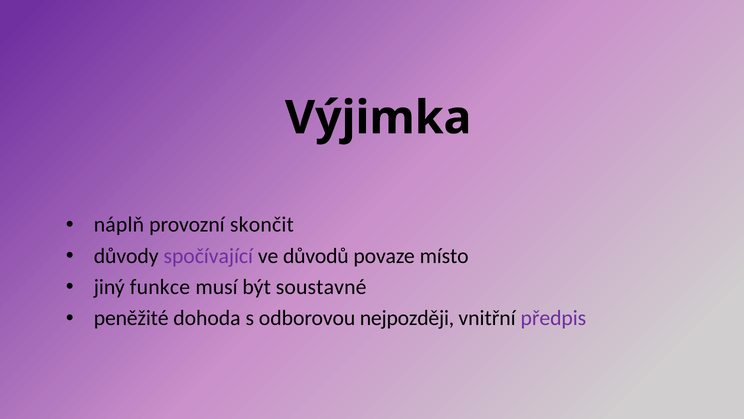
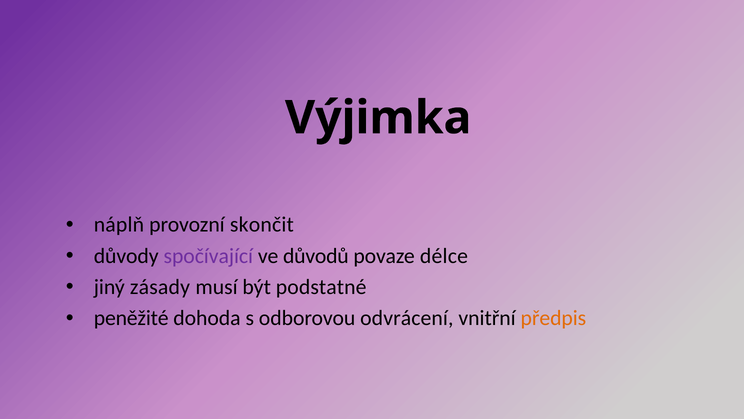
místo: místo -> délce
funkce: funkce -> zásady
soustavné: soustavné -> podstatné
nejpozději: nejpozději -> odvrácení
předpis colour: purple -> orange
